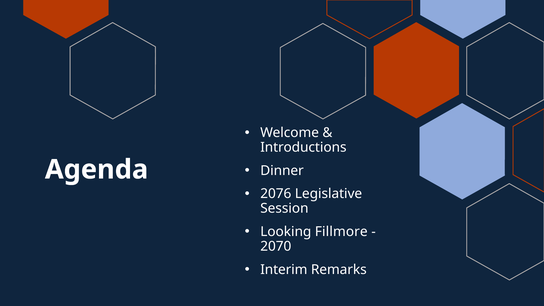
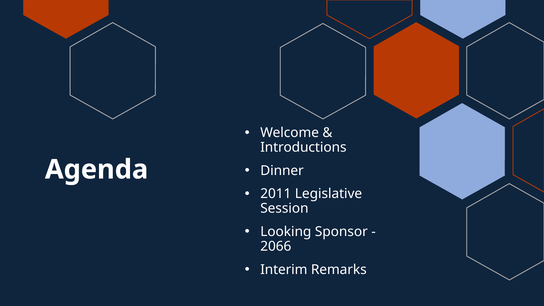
2076: 2076 -> 2011
Fillmore: Fillmore -> Sponsor
2070: 2070 -> 2066
